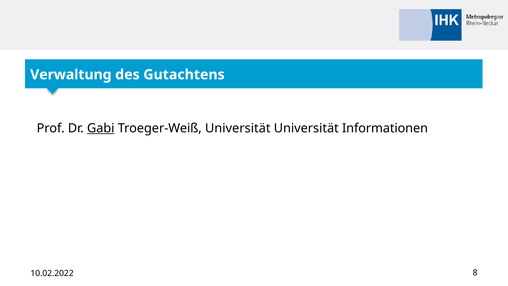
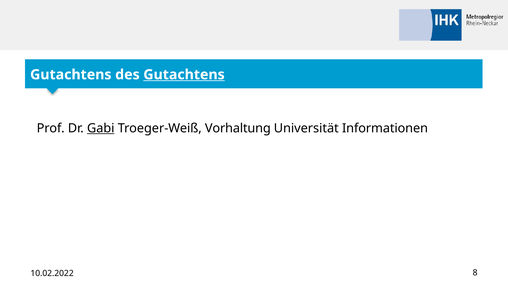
Verwaltung at (71, 75): Verwaltung -> Gutachtens
Gutachtens at (184, 75) underline: none -> present
Troeger-Weiß Universität: Universität -> Vorhaltung
